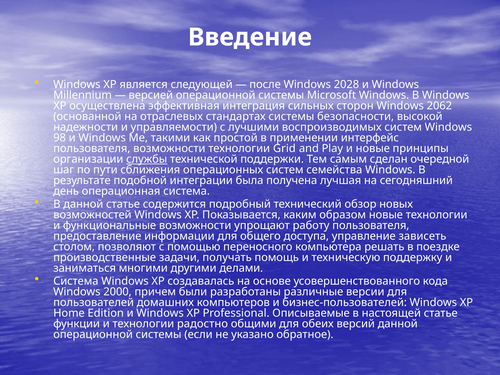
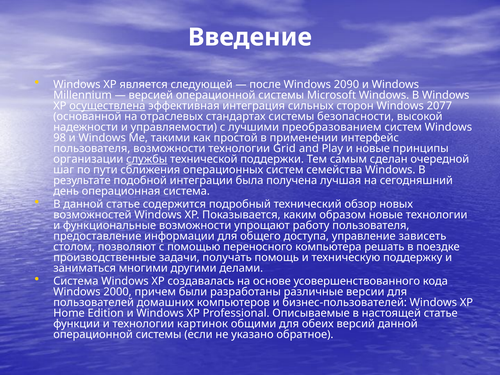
2028: 2028 -> 2090
осуществлена underline: none -> present
2062: 2062 -> 2077
воспроизводимых: воспроизводимых -> преобразованием
радостно: радостно -> картинок
